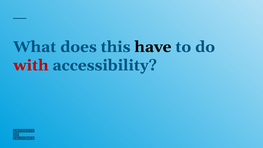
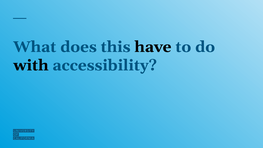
with colour: red -> black
